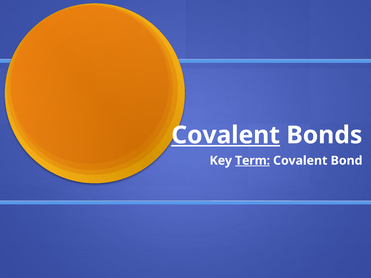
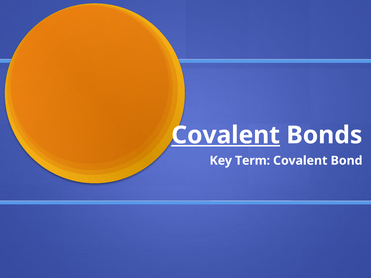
Term underline: present -> none
